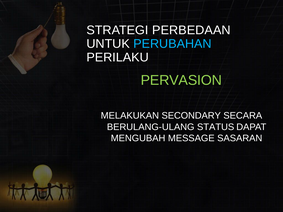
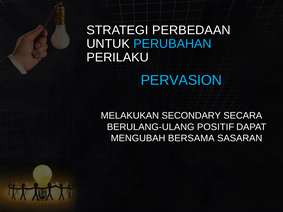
PERVASION colour: light green -> light blue
STATUS: STATUS -> POSITIF
MESSAGE: MESSAGE -> BERSAMA
